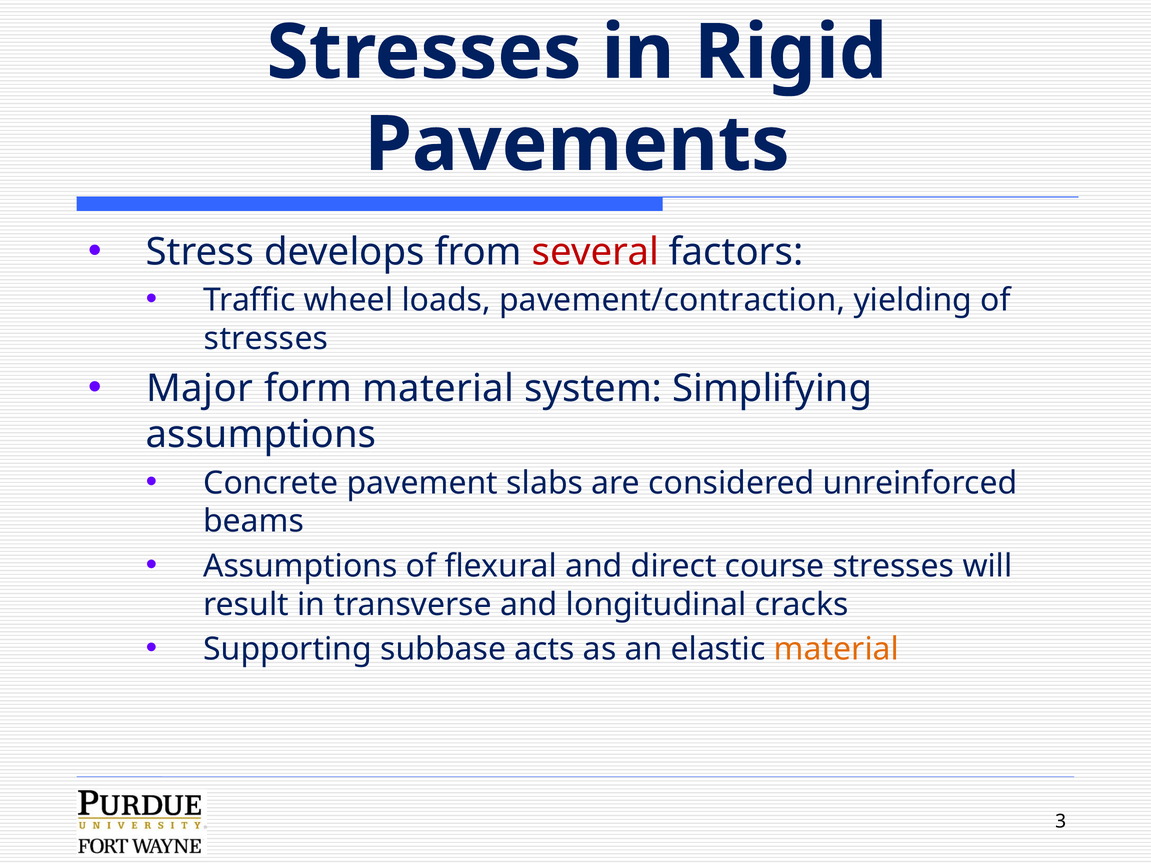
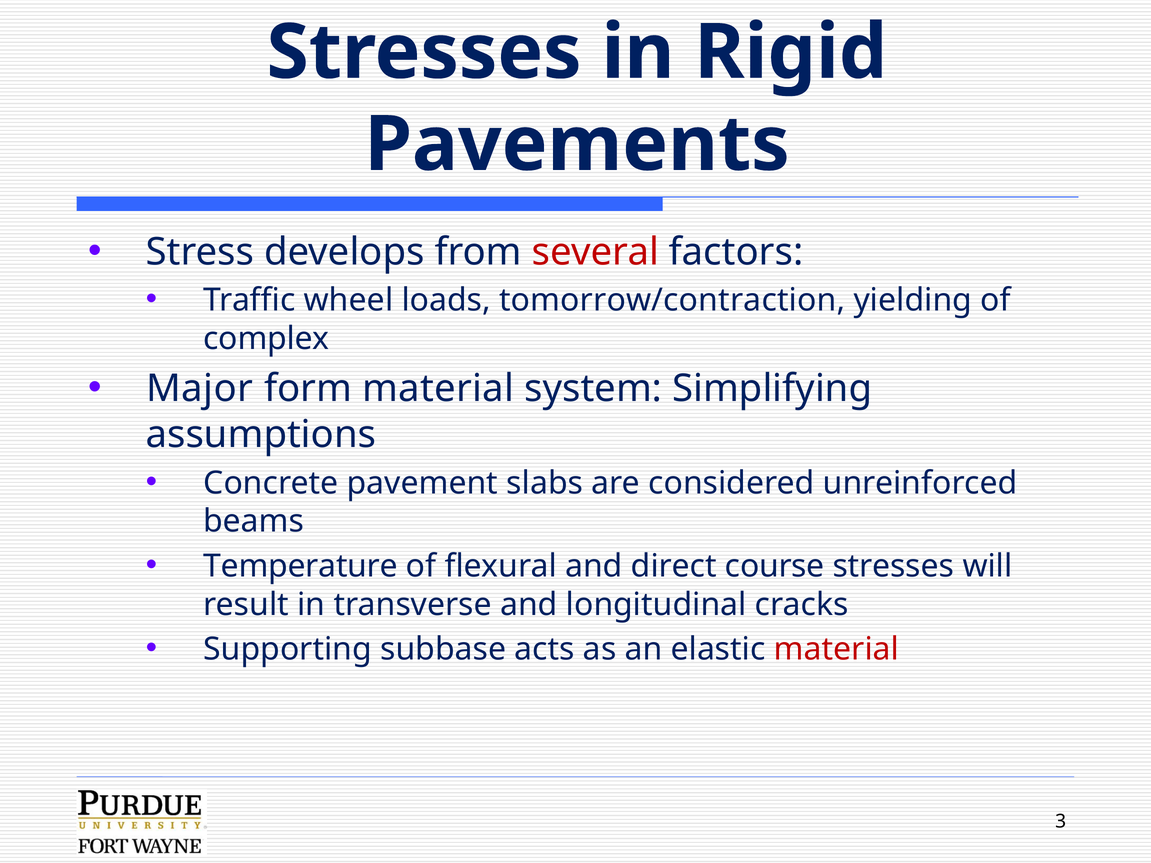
pavement/contraction: pavement/contraction -> tomorrow/contraction
stresses at (266, 339): stresses -> complex
Assumptions at (300, 566): Assumptions -> Temperature
material at (836, 649) colour: orange -> red
